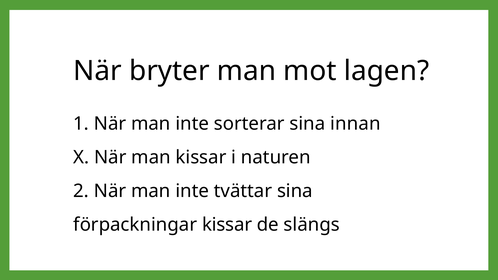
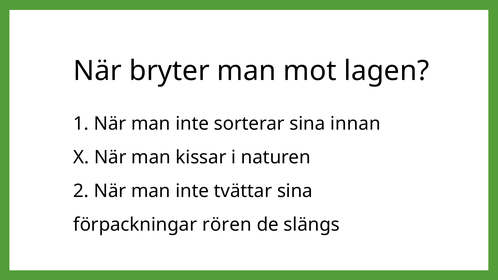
förpackningar kissar: kissar -> rören
